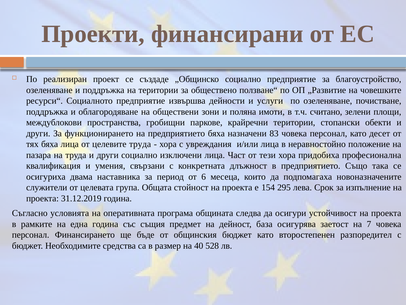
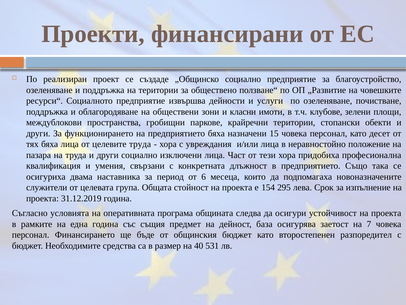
поляна: поляна -> класни
считано: считано -> клубове
83: 83 -> 15
528: 528 -> 531
